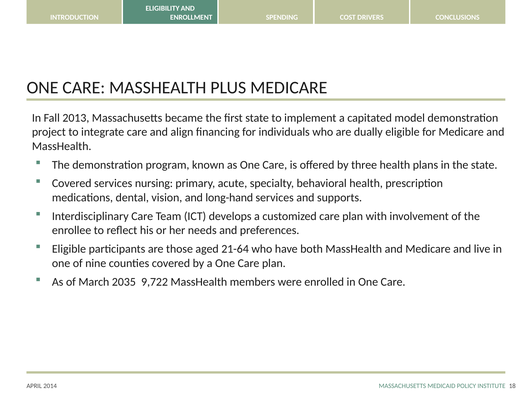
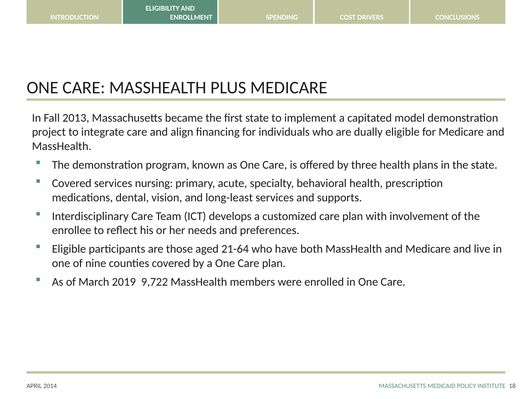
long-hand: long-hand -> long-least
2035: 2035 -> 2019
